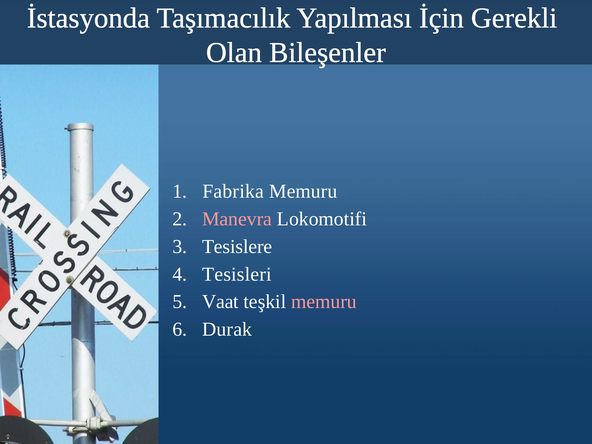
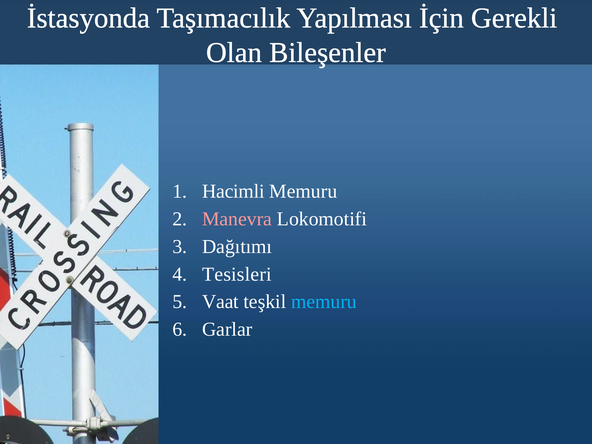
Fabrika: Fabrika -> Hacimli
Tesislere: Tesislere -> Dağıtımı
memuru at (324, 302) colour: pink -> light blue
Durak: Durak -> Garlar
